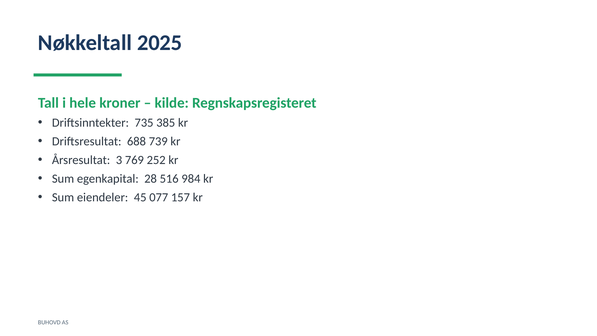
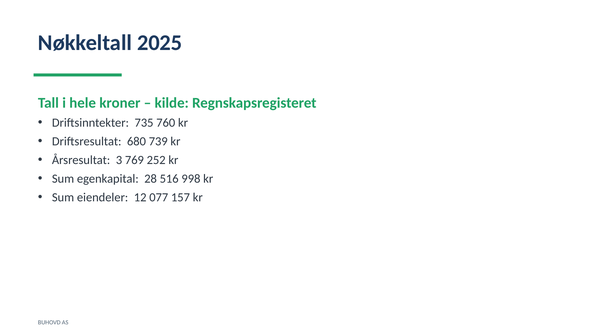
385: 385 -> 760
688: 688 -> 680
984: 984 -> 998
45: 45 -> 12
